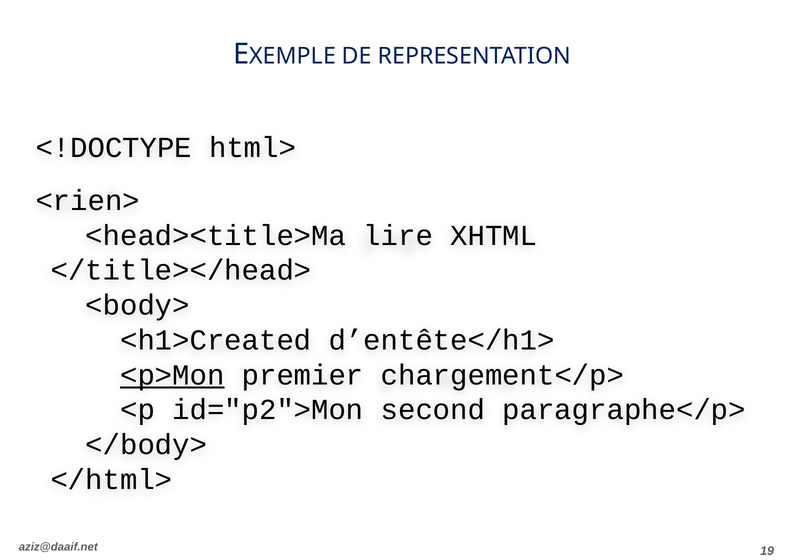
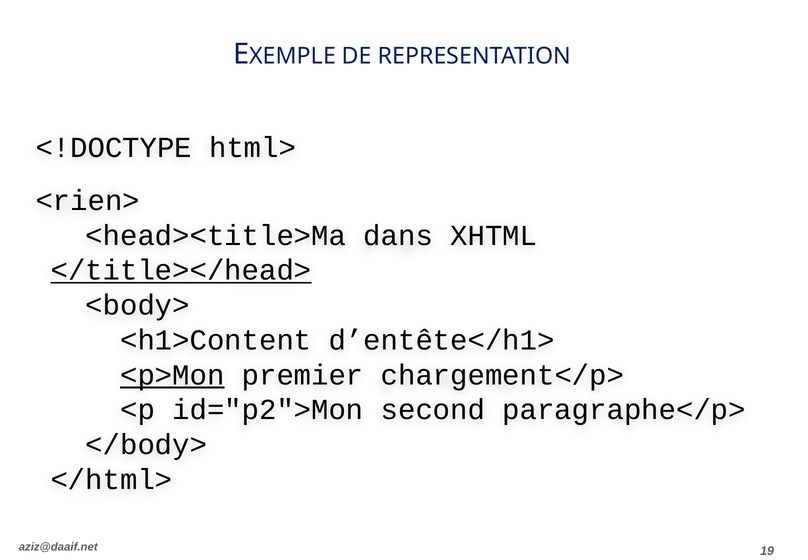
lire: lire -> dans
</title></head> underline: none -> present
<h1>Created: <h1>Created -> <h1>Content
